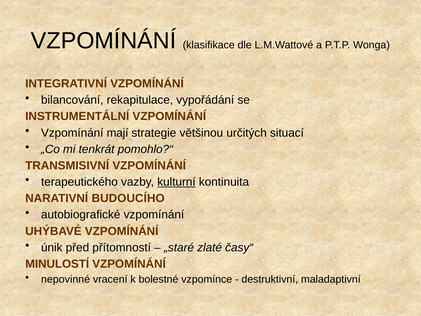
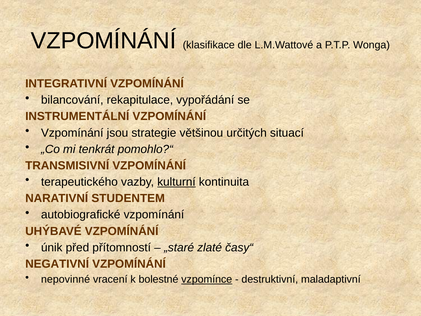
mají: mají -> jsou
BUDOUCÍHO: BUDOUCÍHO -> STUDENTEM
MINULOSTÍ: MINULOSTÍ -> NEGATIVNÍ
vzpomínce underline: none -> present
